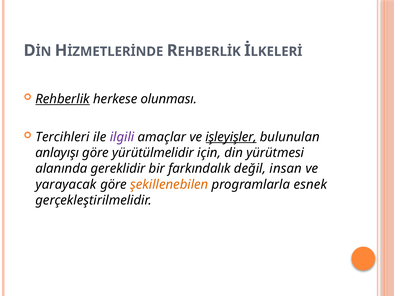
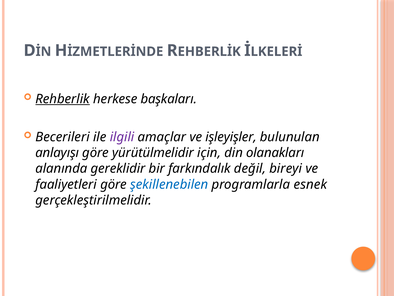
olunması: olunması -> başkaları
Tercihleri: Tercihleri -> Becerileri
işleyişler underline: present -> none
yürütmesi: yürütmesi -> olanakları
insan: insan -> bireyi
yarayacak: yarayacak -> faaliyetleri
şekillenebilen colour: orange -> blue
